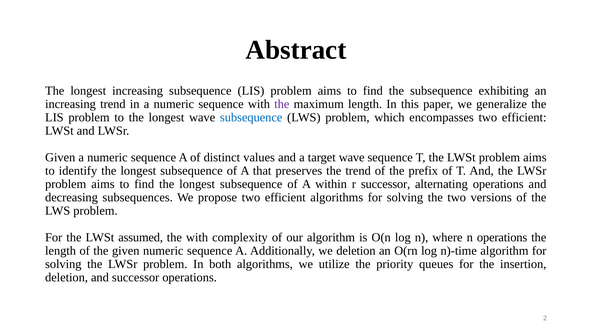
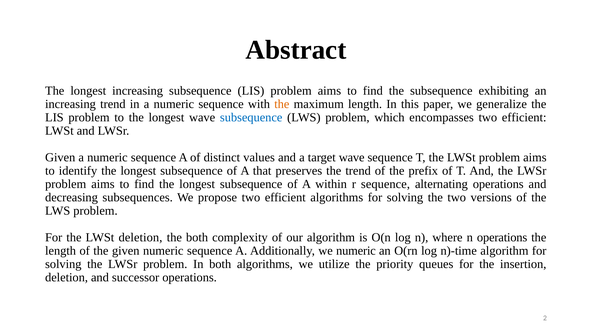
the at (282, 104) colour: purple -> orange
r successor: successor -> sequence
LWSt assumed: assumed -> deletion
the with: with -> both
we deletion: deletion -> numeric
